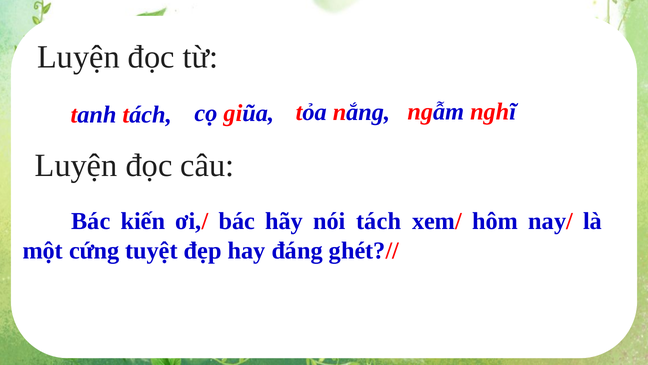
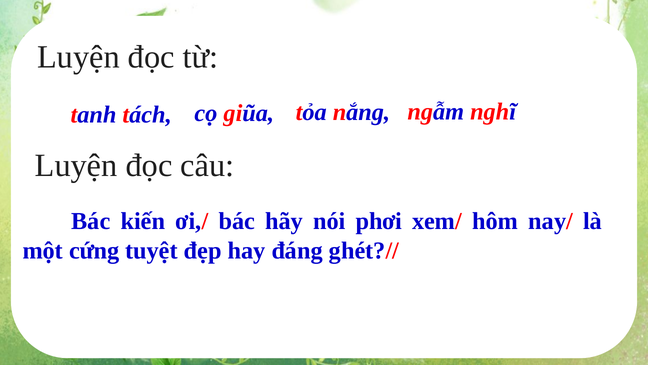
nói tách: tách -> phơi
